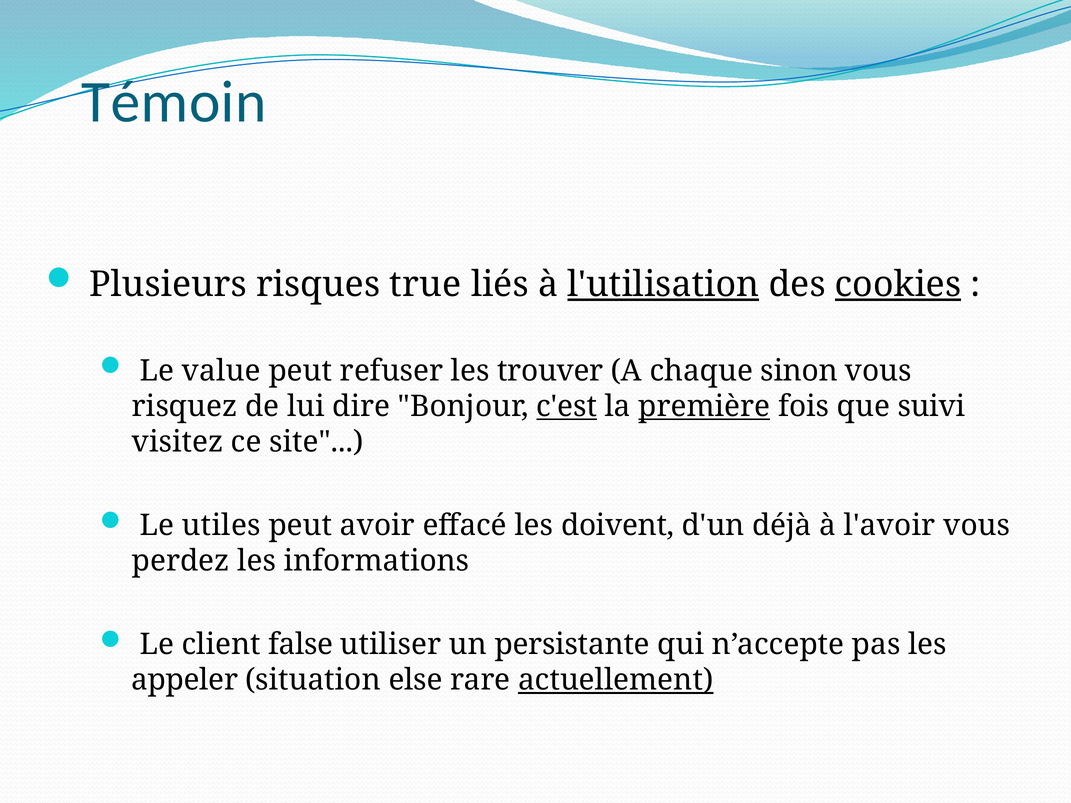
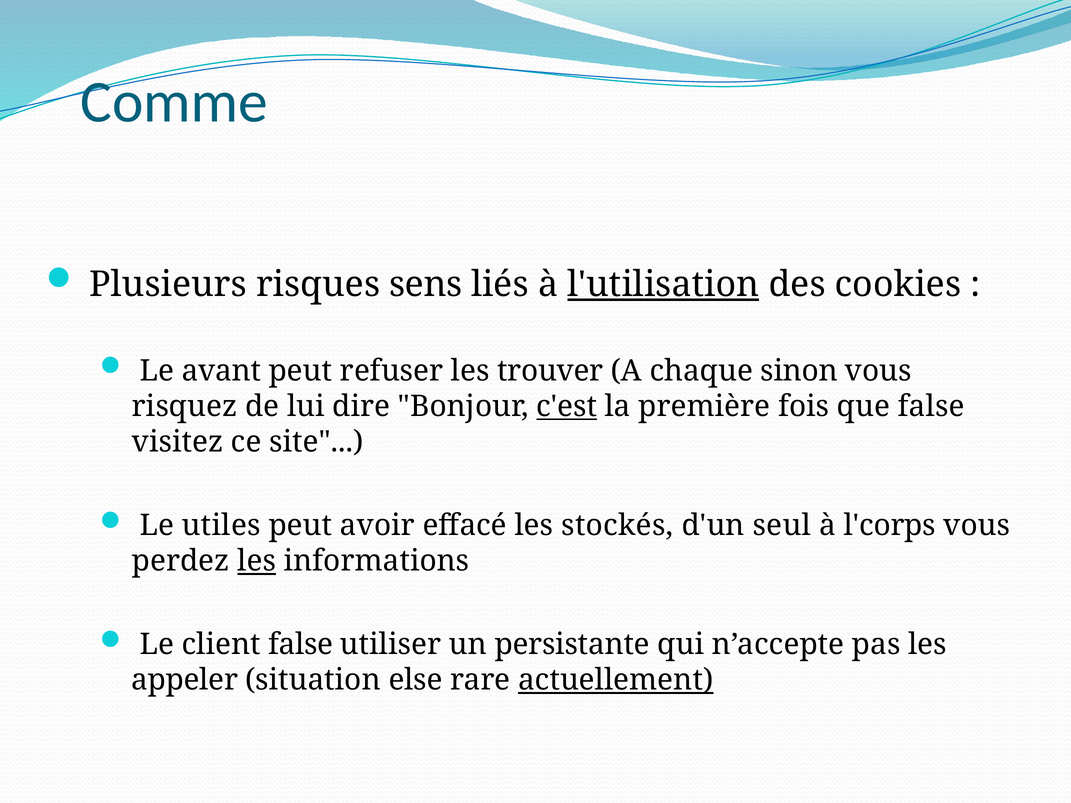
Témoin: Témoin -> Comme
true: true -> sens
cookies underline: present -> none
value: value -> avant
première underline: present -> none
que suivi: suivi -> false
doivent: doivent -> stockés
déjà: déjà -> seul
l'avoir: l'avoir -> l'corps
les at (257, 561) underline: none -> present
